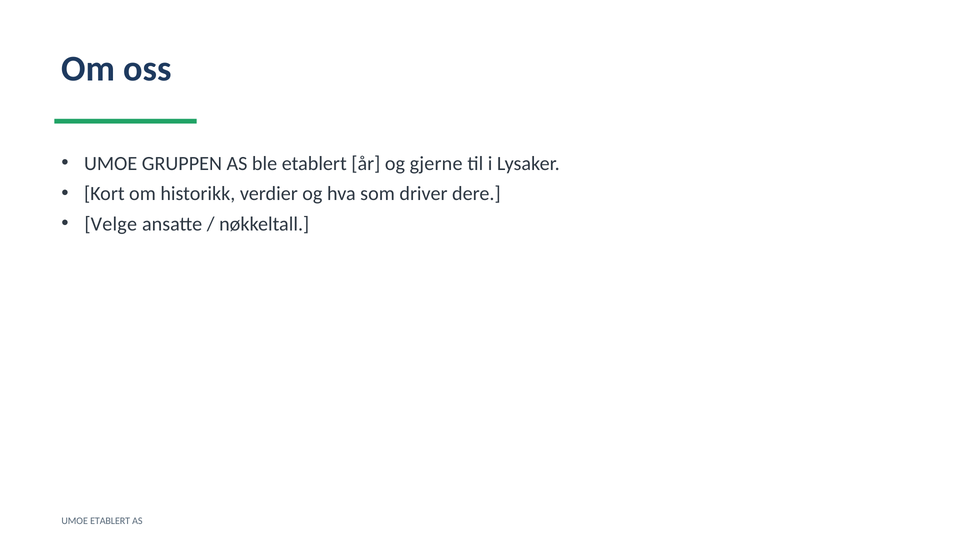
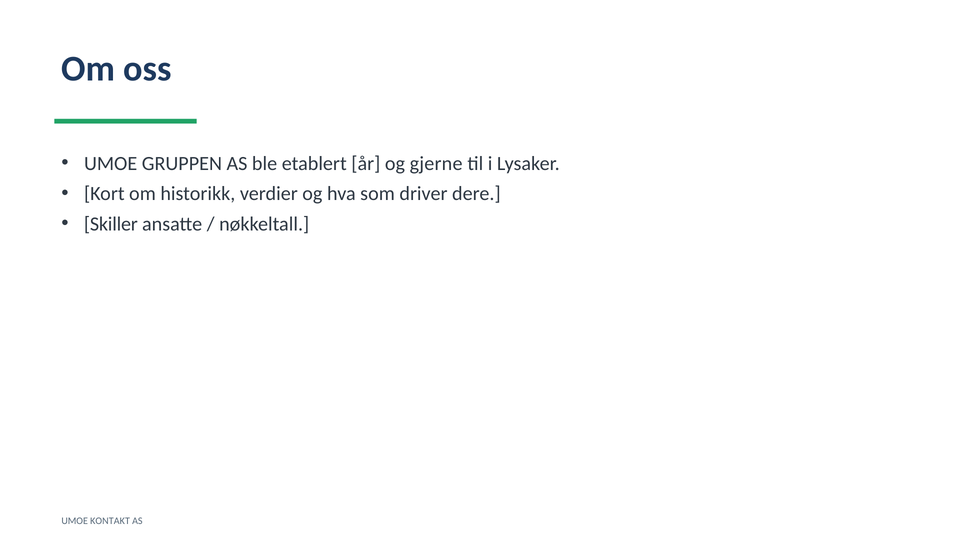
Velge: Velge -> Skiller
UMOE ETABLERT: ETABLERT -> KONTAKT
